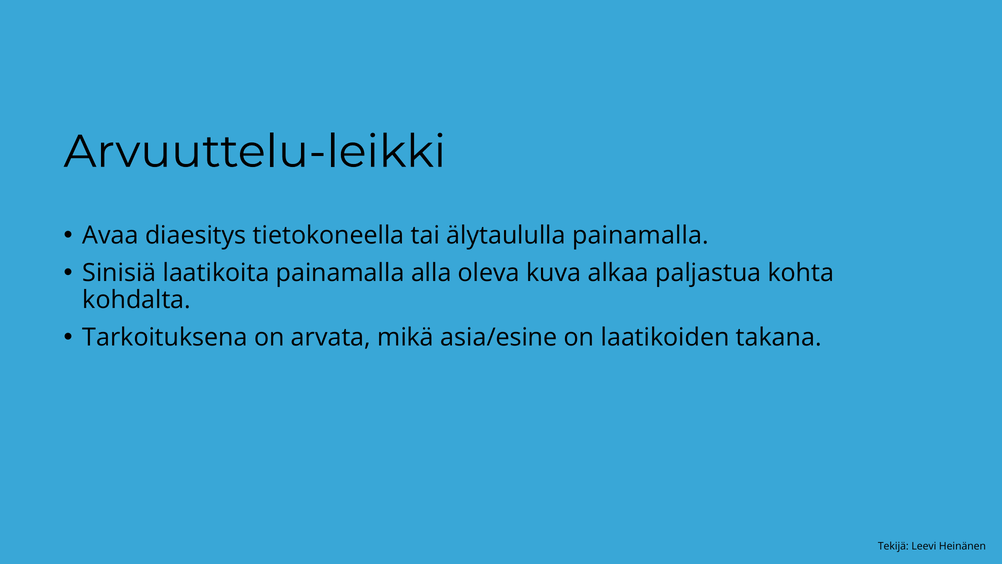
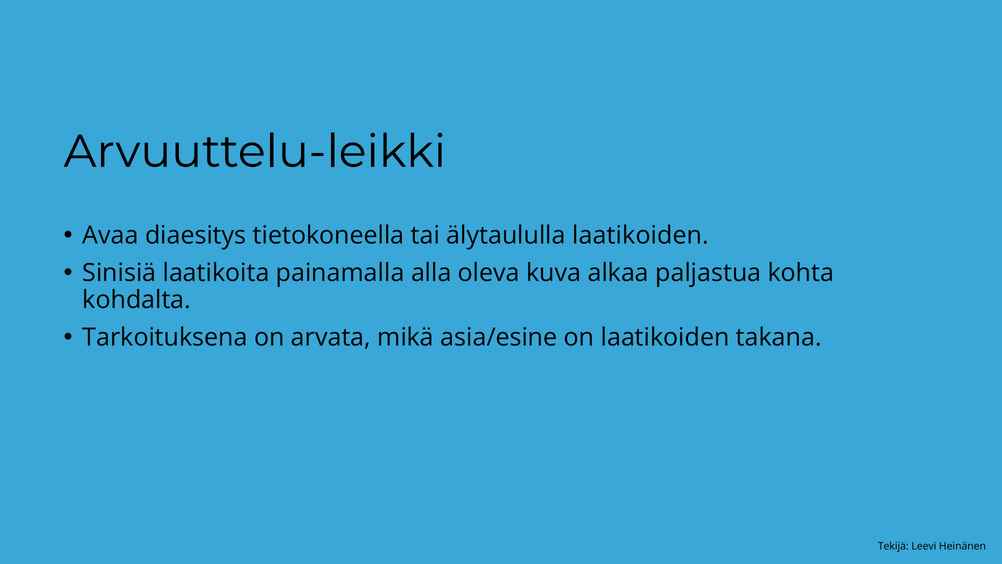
älytaululla painamalla: painamalla -> laatikoiden
